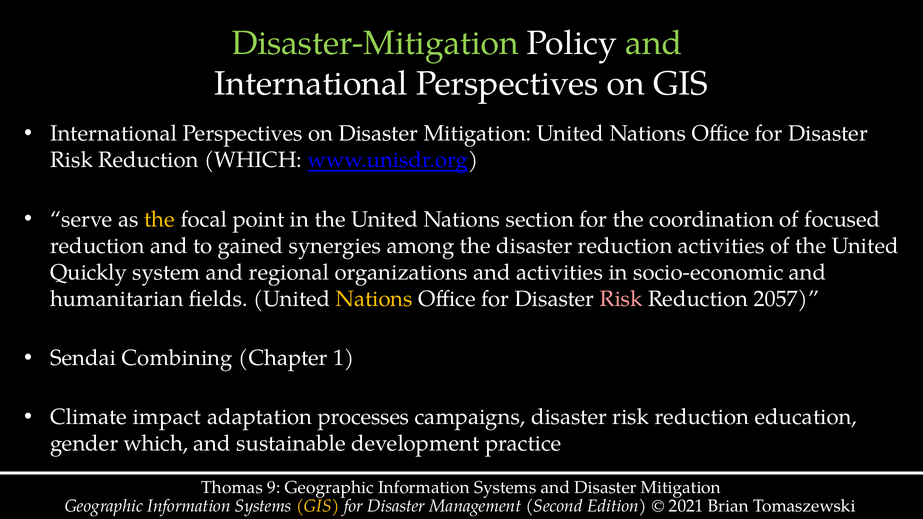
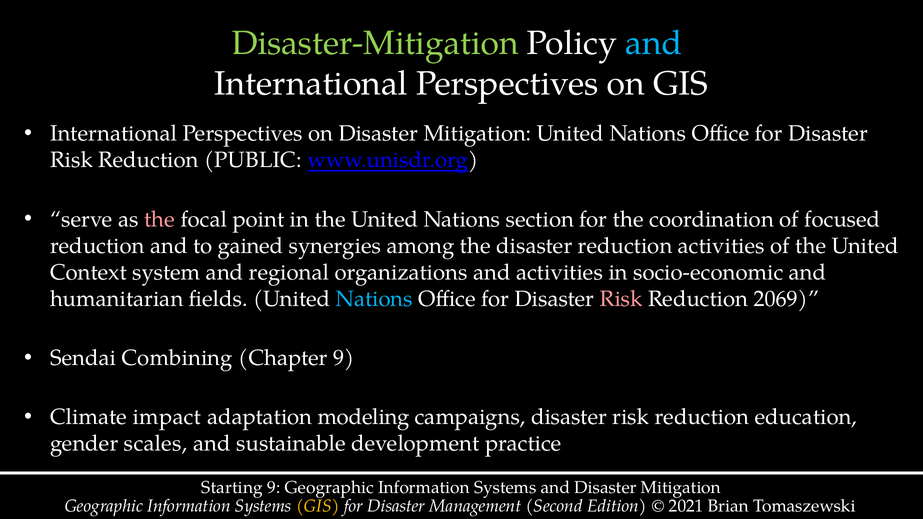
and at (654, 43) colour: light green -> light blue
Reduction WHICH: WHICH -> PUBLIC
the at (160, 219) colour: yellow -> pink
Quickly: Quickly -> Context
Nations at (374, 299) colour: yellow -> light blue
2057: 2057 -> 2069
Chapter 1: 1 -> 9
processes: processes -> modeling
gender which: which -> scales
Thomas: Thomas -> Starting
